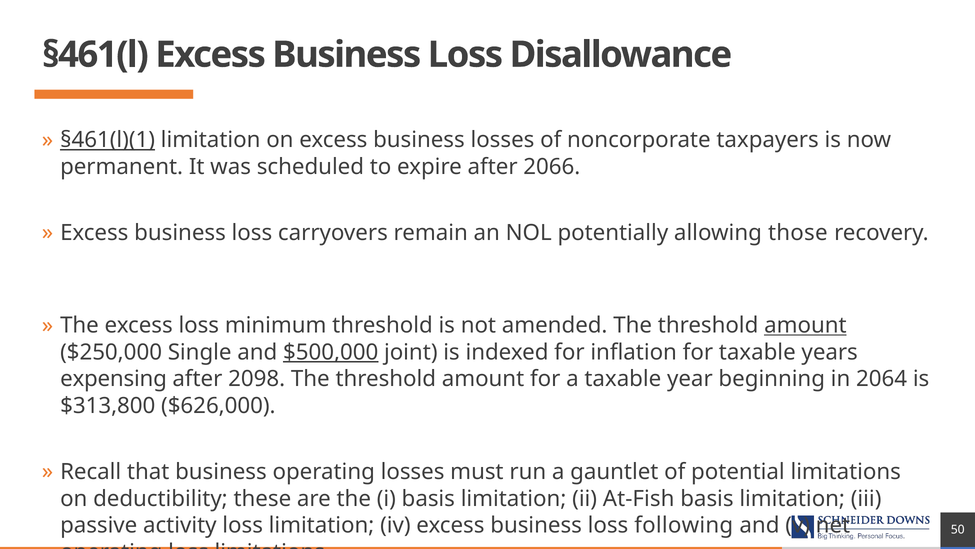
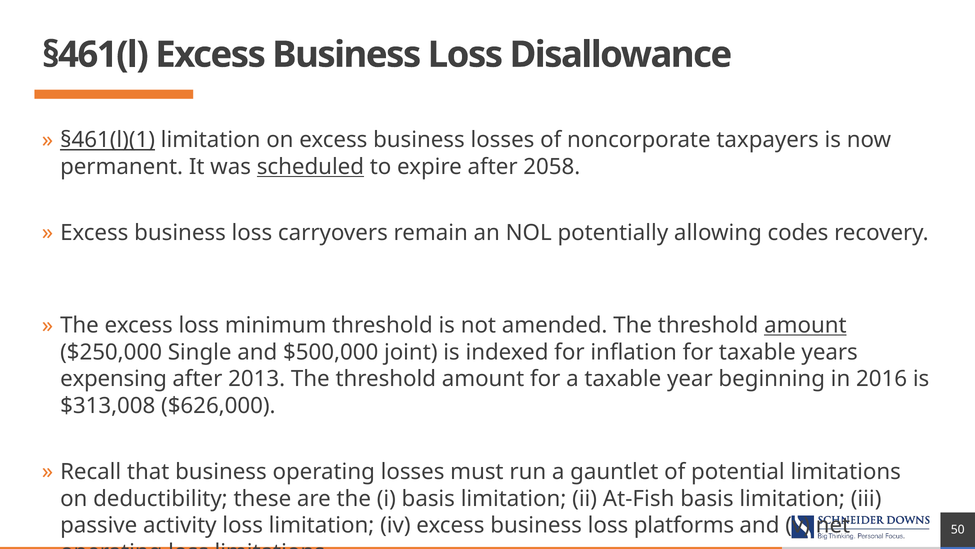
scheduled underline: none -> present
2066: 2066 -> 2058
those: those -> codes
$500,000 underline: present -> none
2098: 2098 -> 2013
2064: 2064 -> 2016
$313,800: $313,800 -> $313,008
following: following -> platforms
